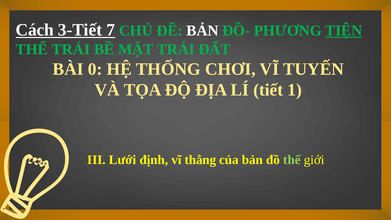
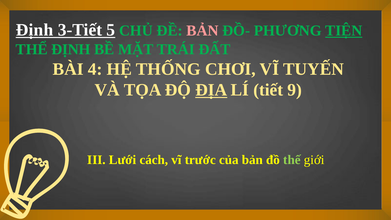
Cách at (35, 30): Cách -> Định
7: 7 -> 5
BẢN at (203, 31) colour: white -> pink
THỂ TRÁI: TRÁI -> ĐỊNH
0: 0 -> 4
ĐỊA underline: none -> present
1: 1 -> 9
định: định -> cách
thẳng: thẳng -> trước
